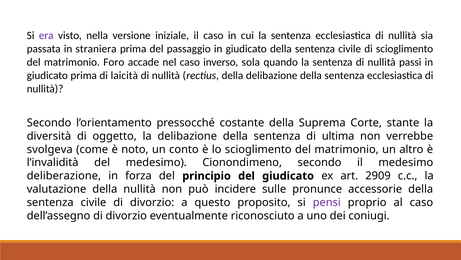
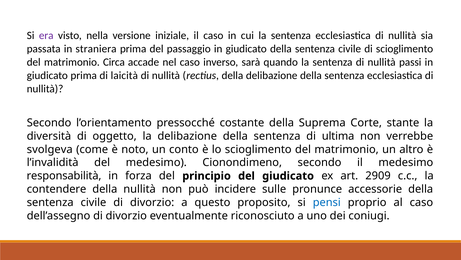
Foro: Foro -> Circa
sola: sola -> sarà
deliberazione: deliberazione -> responsabilità
valutazione: valutazione -> contendere
pensi colour: purple -> blue
